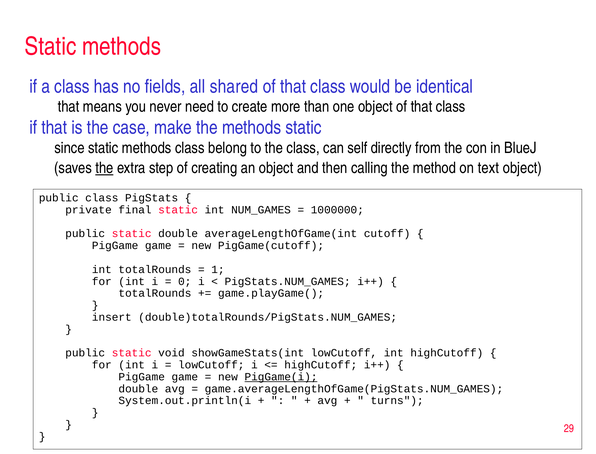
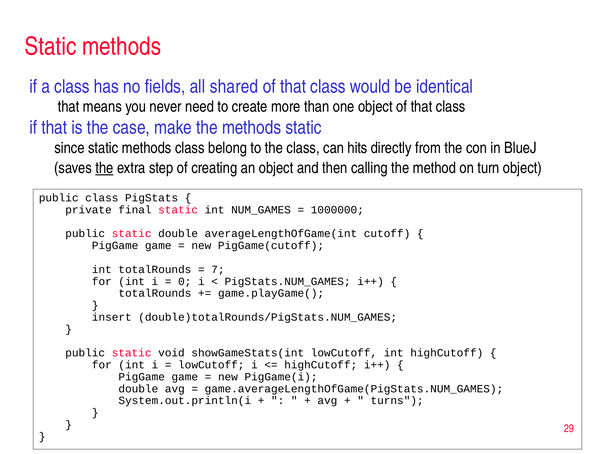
self: self -> hits
text: text -> turn
1: 1 -> 7
PigGame(i underline: present -> none
